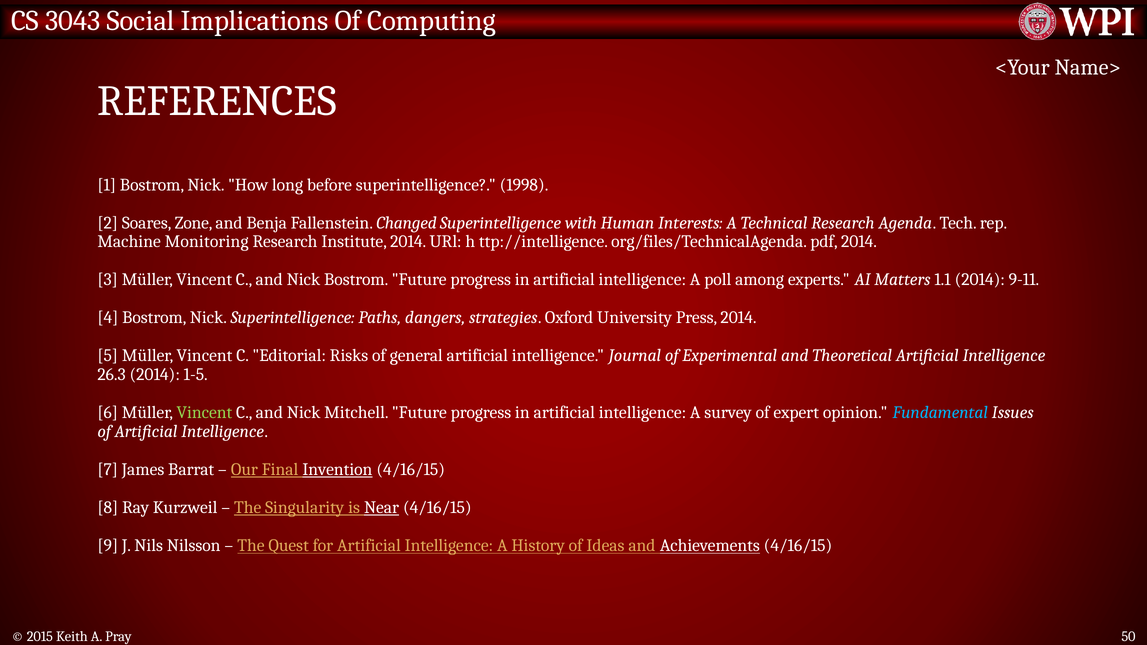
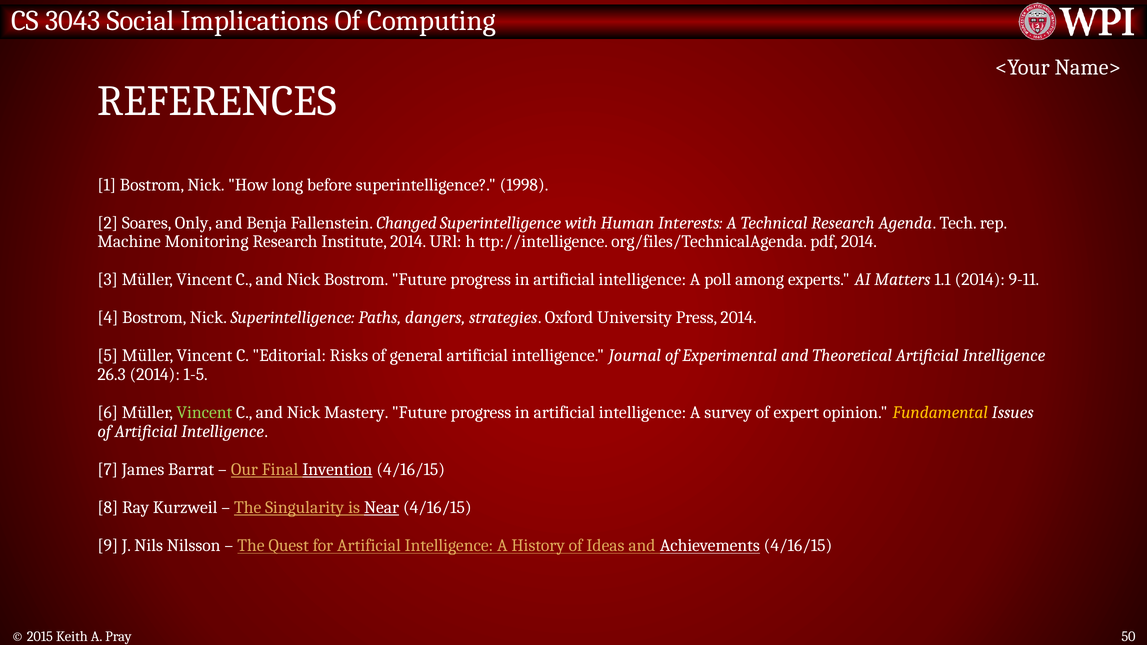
Zone: Zone -> Only
Mitchell: Mitchell -> Mastery
Fundamental colour: light blue -> yellow
